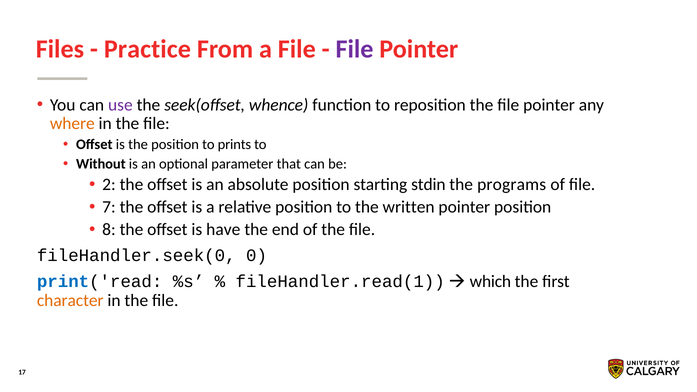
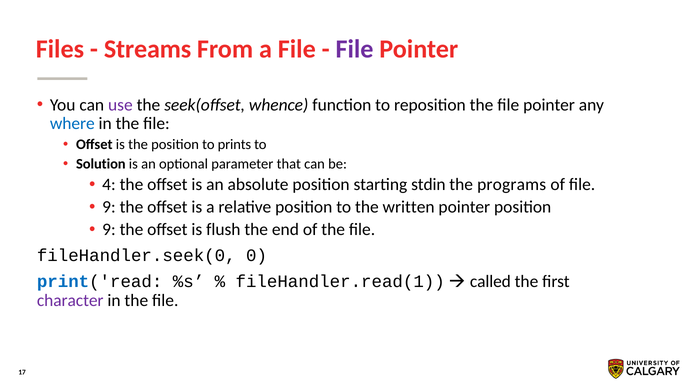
Practice: Practice -> Streams
where colour: orange -> blue
Without: Without -> Solution
2: 2 -> 4
7 at (109, 207): 7 -> 9
8 at (109, 230): 8 -> 9
have: have -> flush
which: which -> called
character colour: orange -> purple
